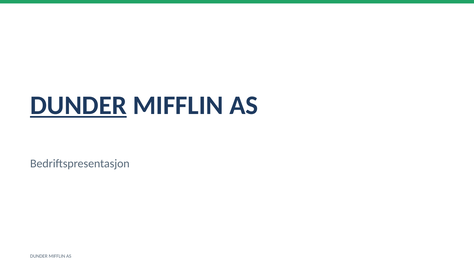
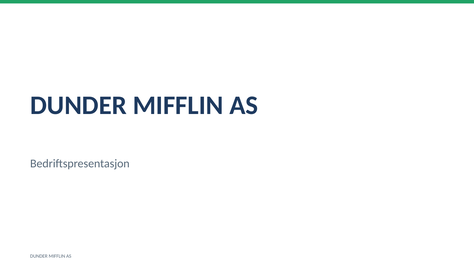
DUNDER at (78, 105) underline: present -> none
